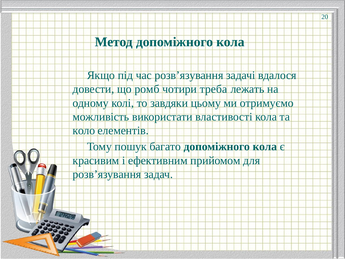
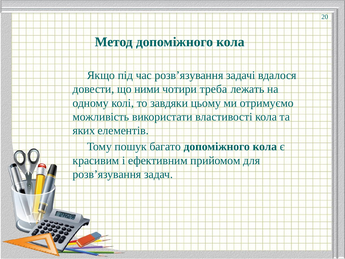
ромб: ромб -> ними
коло: коло -> яких
